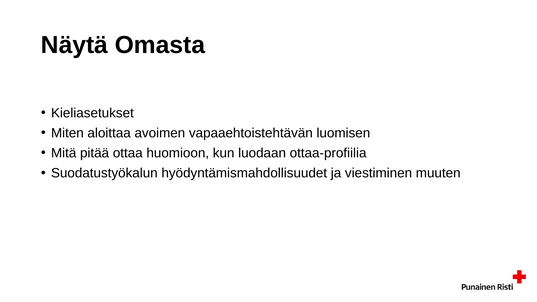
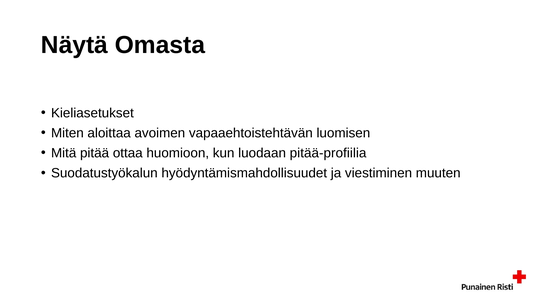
ottaa-profiilia: ottaa-profiilia -> pitää-profiilia
